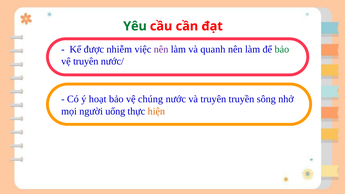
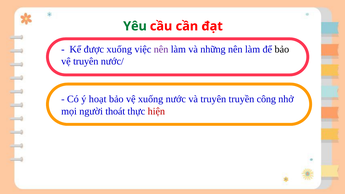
được nhiễm: nhiễm -> xuống
quanh: quanh -> những
bảo at (282, 49) colour: green -> black
vệ chúng: chúng -> xuống
sông: sông -> công
uống: uống -> thoát
hiện colour: orange -> red
